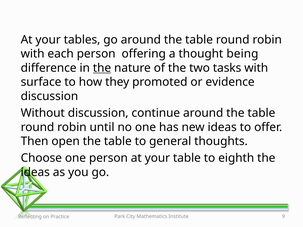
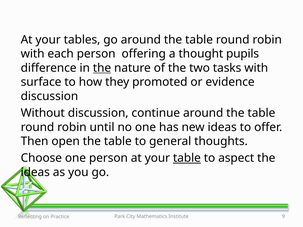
being: being -> pupils
table at (187, 158) underline: none -> present
eighth: eighth -> aspect
